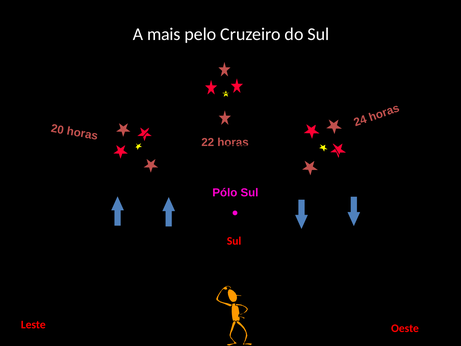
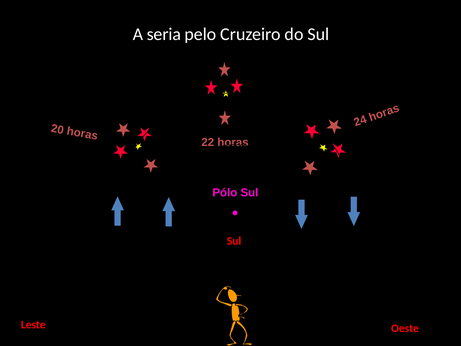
mais: mais -> seria
